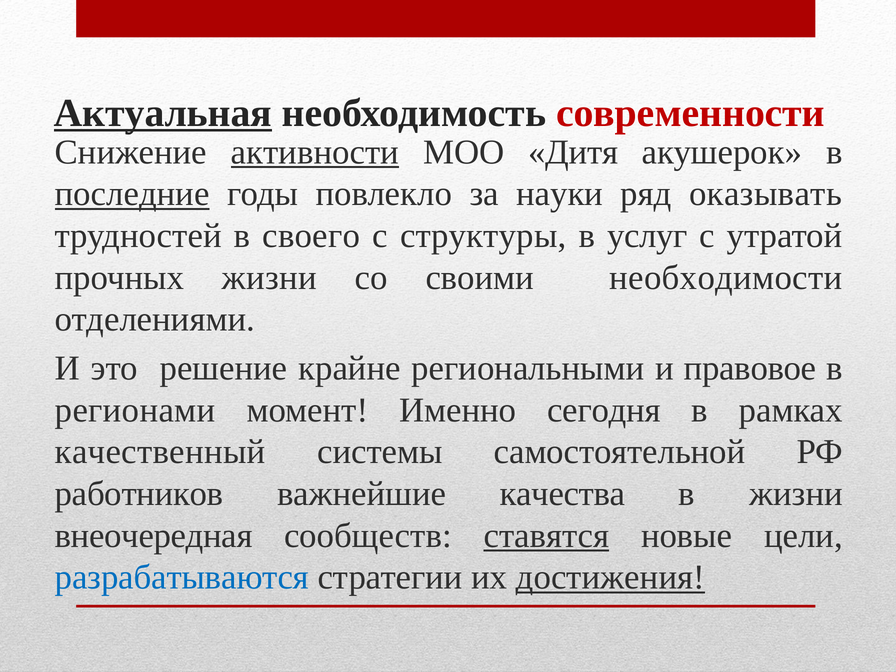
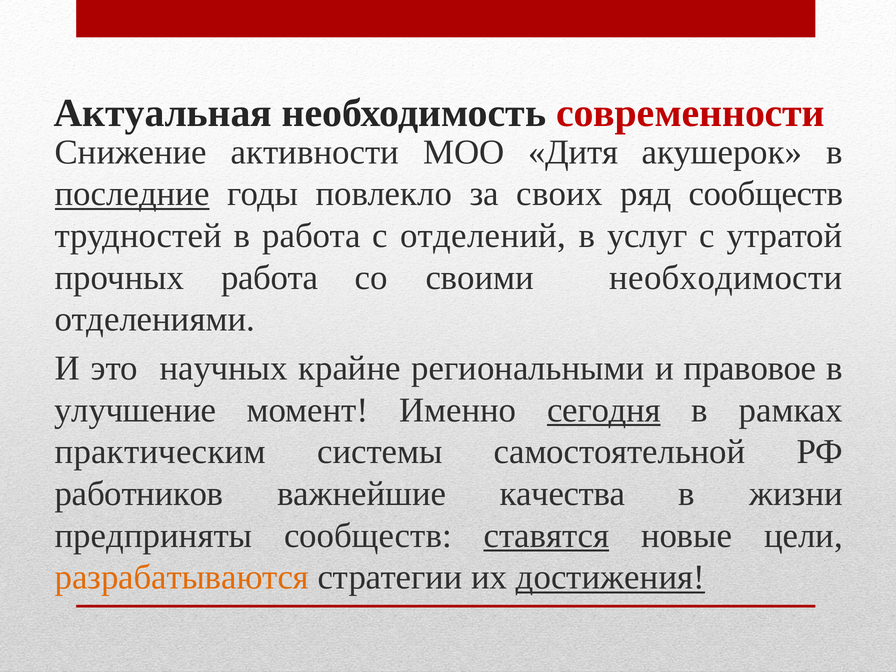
Актуальная underline: present -> none
активности underline: present -> none
науки: науки -> своих
ряд оказывать: оказывать -> сообществ
в своего: своего -> работа
структуры: структуры -> отделений
прочных жизни: жизни -> работа
решение: решение -> научных
регионами: регионами -> улучшение
сегодня underline: none -> present
качественный: качественный -> практическим
внеочередная: внеочередная -> предприняты
разрабатываются colour: blue -> orange
